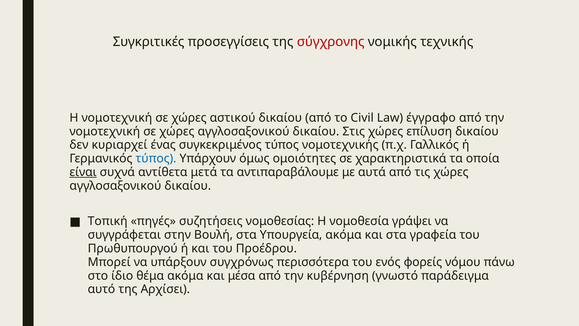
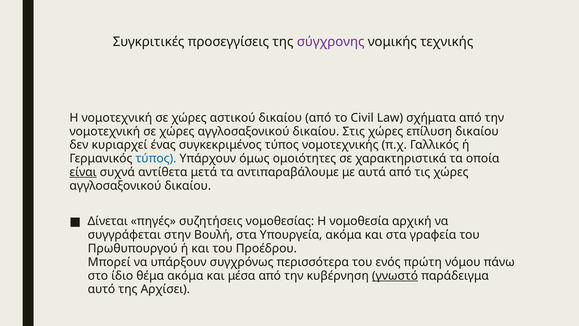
σύγχρονης colour: red -> purple
έγγραφο: έγγραφο -> σχήματα
Τοπική: Τοπική -> Δίνεται
γράψει: γράψει -> αρχική
φορείς: φορείς -> πρώτη
γνωστό underline: none -> present
